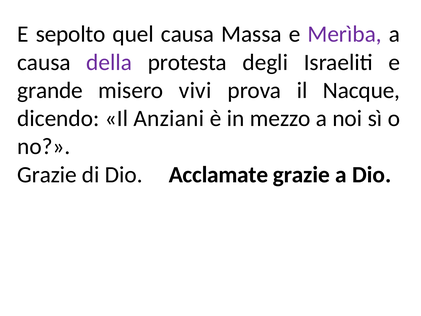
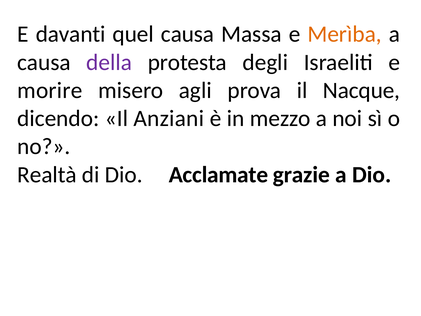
sepolto: sepolto -> davanti
Merìba colour: purple -> orange
grande: grande -> morire
vivi: vivi -> agli
Grazie at (47, 174): Grazie -> Realtà
